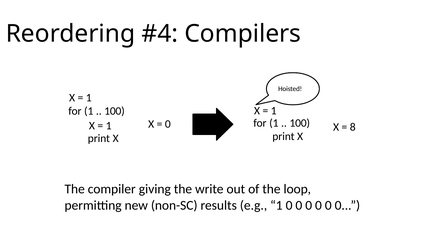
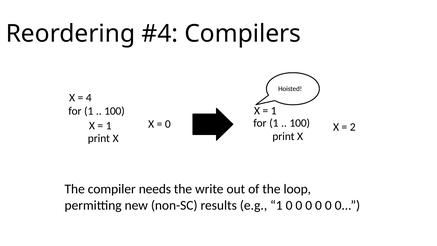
1 at (89, 98): 1 -> 4
8: 8 -> 2
giving: giving -> needs
